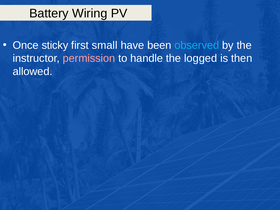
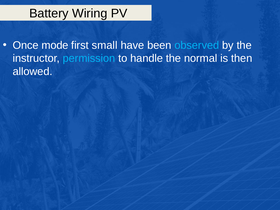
sticky: sticky -> mode
permission colour: pink -> light blue
logged: logged -> normal
